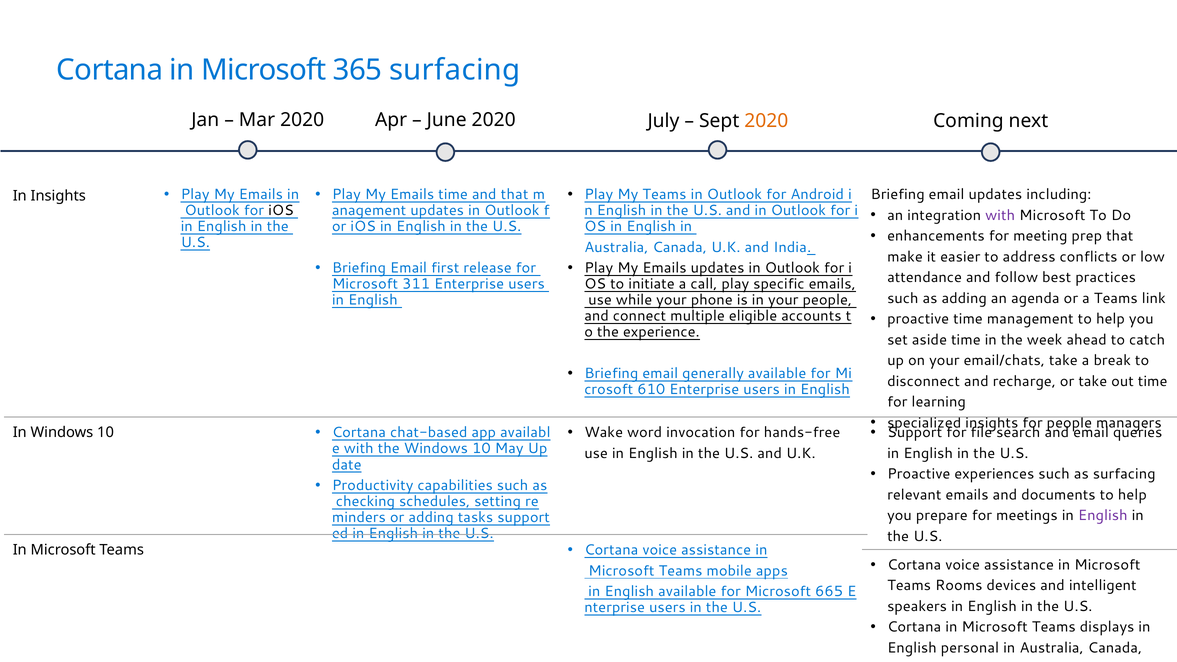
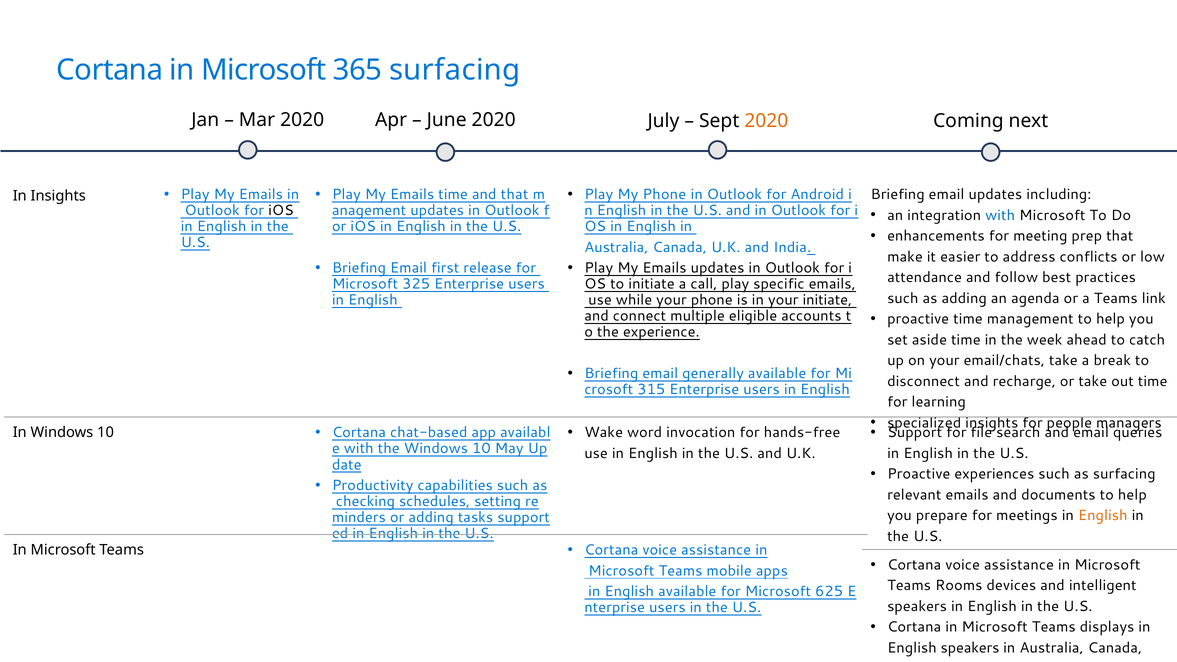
My Teams: Teams -> Phone
with at (1000, 215) colour: purple -> blue
311: 311 -> 325
your people: people -> initiate
610: 610 -> 315
English at (1103, 516) colour: purple -> orange
665: 665 -> 625
English personal: personal -> speakers
